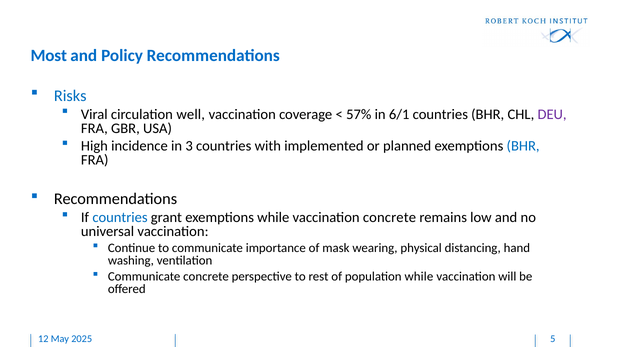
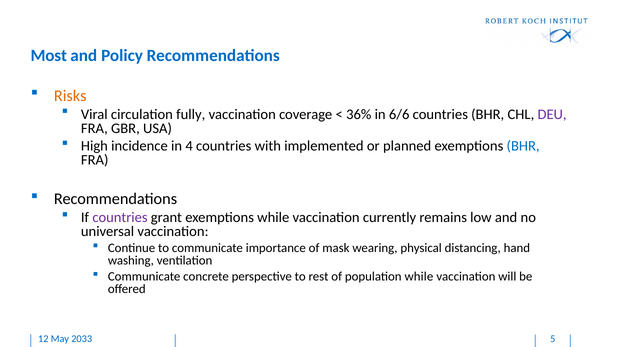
Risks colour: blue -> orange
well: well -> fully
57%: 57% -> 36%
6/1: 6/1 -> 6/6
3: 3 -> 4
countries at (120, 217) colour: blue -> purple
vaccination concrete: concrete -> currently
2025: 2025 -> 2033
